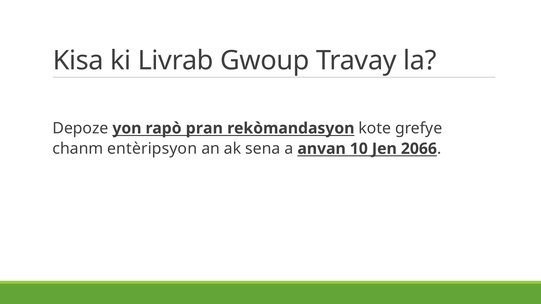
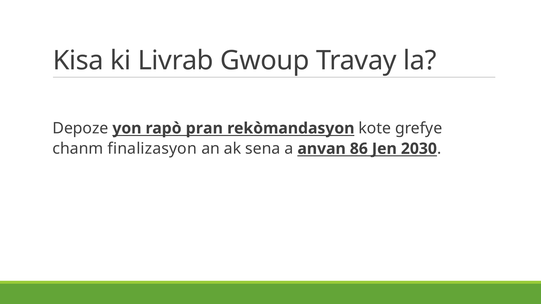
entèripsyon: entèripsyon -> finalizasyon
10: 10 -> 86
2066: 2066 -> 2030
